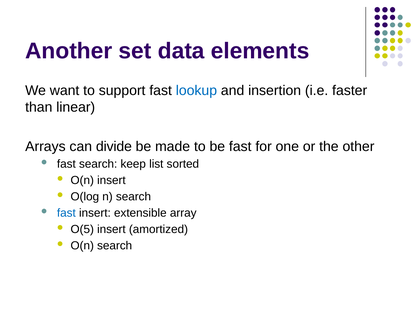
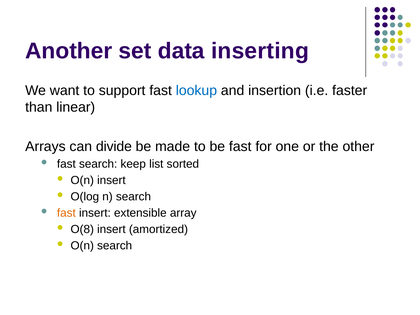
elements: elements -> inserting
fast at (66, 213) colour: blue -> orange
O(5: O(5 -> O(8
